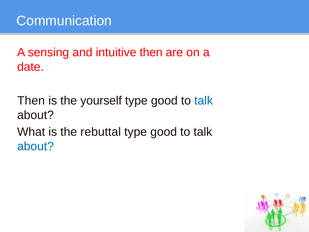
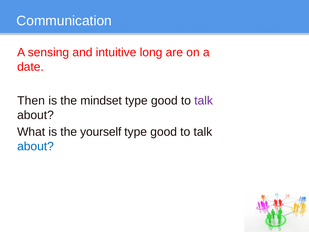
intuitive then: then -> long
yourself: yourself -> mindset
talk at (204, 101) colour: blue -> purple
rebuttal: rebuttal -> yourself
